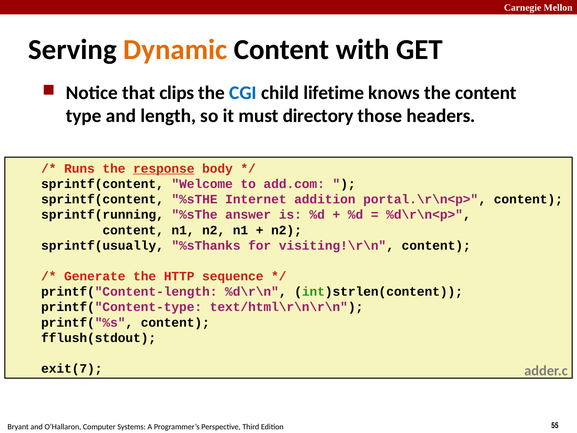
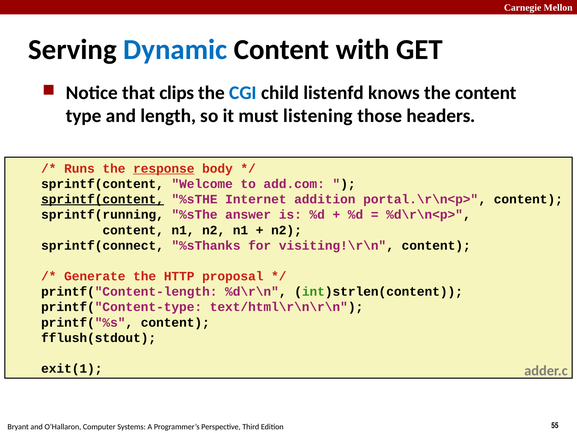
Dynamic colour: orange -> blue
lifetime: lifetime -> listenfd
directory: directory -> listening
sprintf(content at (103, 199) underline: none -> present
sprintf(usually: sprintf(usually -> sprintf(connect
sequence: sequence -> proposal
exit(7: exit(7 -> exit(1
